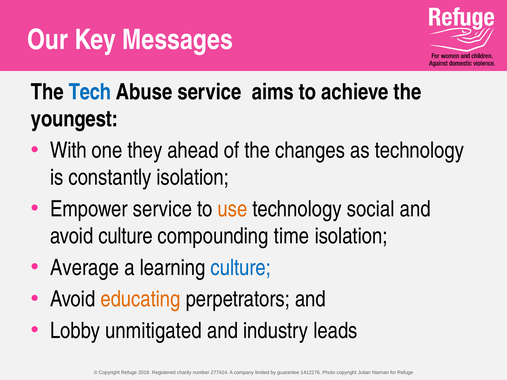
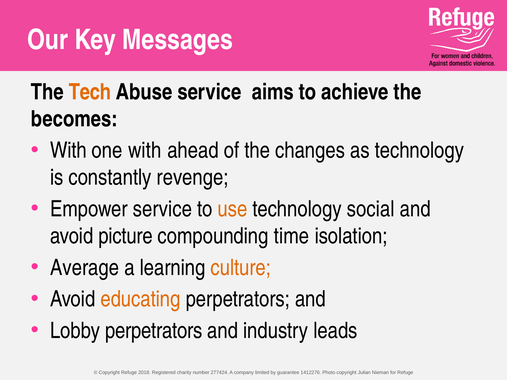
Tech colour: blue -> orange
youngest: youngest -> becomes
one they: they -> with
constantly isolation: isolation -> revenge
avoid culture: culture -> picture
culture at (241, 268) colour: blue -> orange
Lobby unmitigated: unmitigated -> perpetrators
